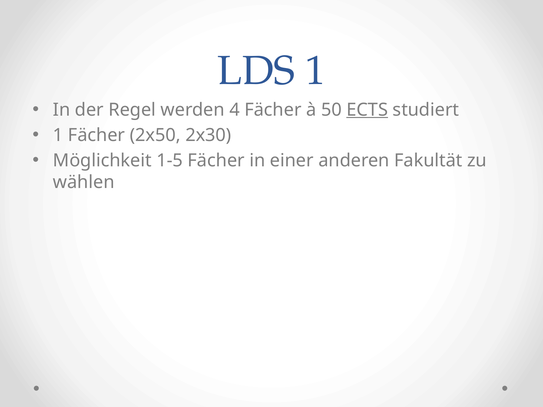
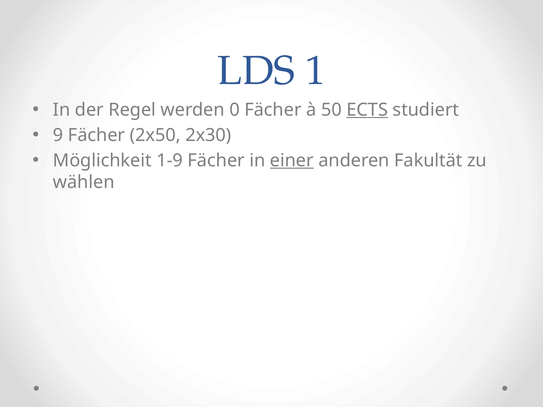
4: 4 -> 0
1 at (58, 135): 1 -> 9
1-5: 1-5 -> 1-9
einer underline: none -> present
